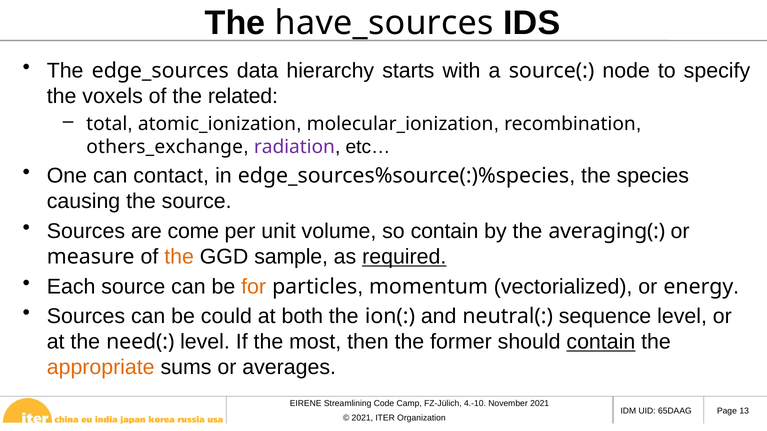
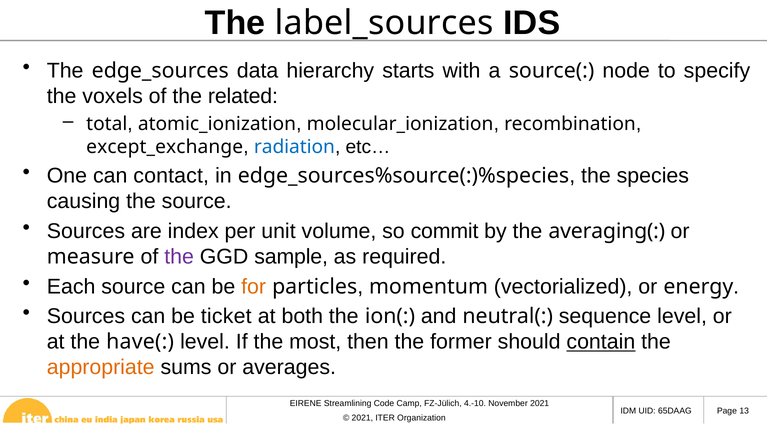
have_sources: have_sources -> label_sources
others_exchange: others_exchange -> except_exchange
radiation colour: purple -> blue
come: come -> index
so contain: contain -> commit
the at (179, 257) colour: orange -> purple
required underline: present -> none
could: could -> ticket
need(: need( -> have(
